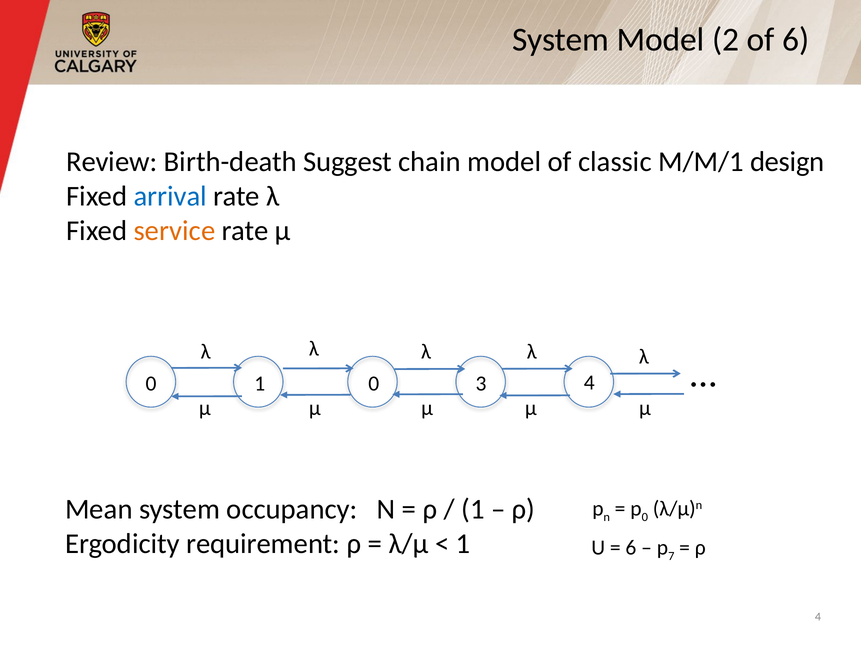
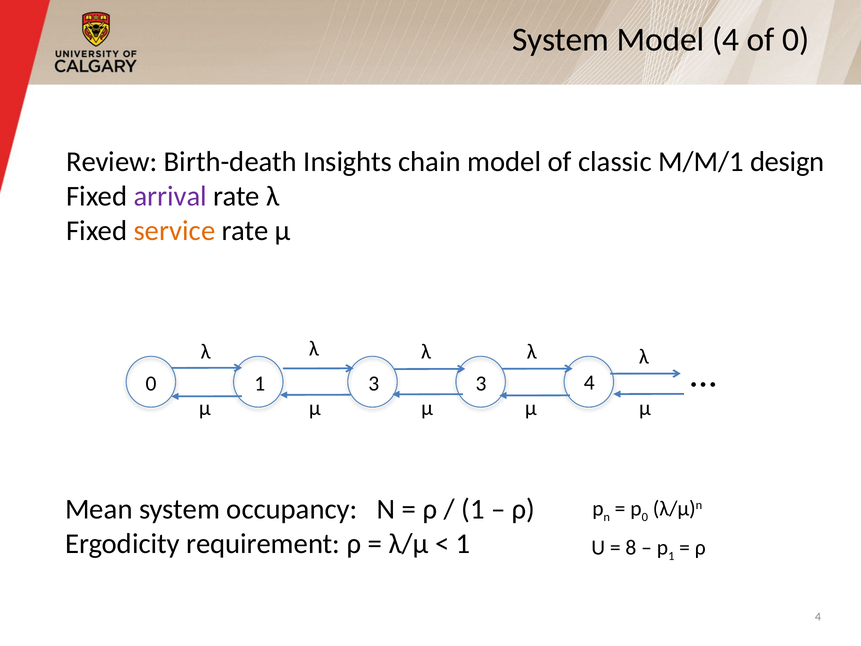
Model 2: 2 -> 4
of 6: 6 -> 0
Suggest: Suggest -> Insights
arrival colour: blue -> purple
0 0: 0 -> 3
6 at (631, 548): 6 -> 8
7 at (671, 556): 7 -> 1
